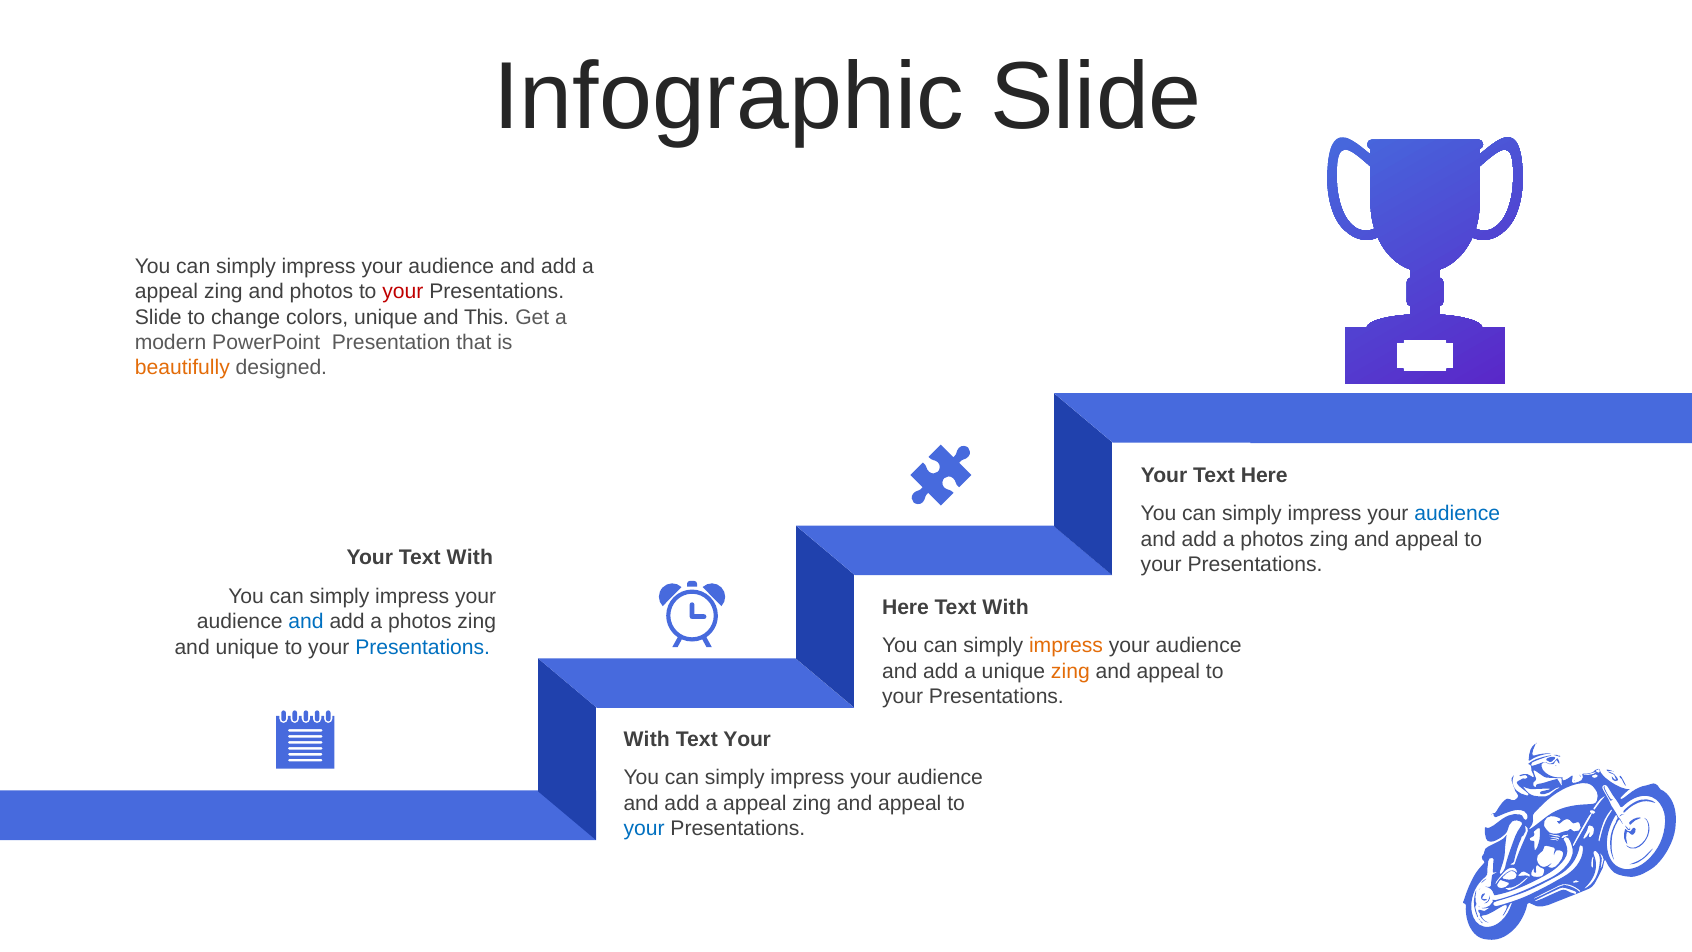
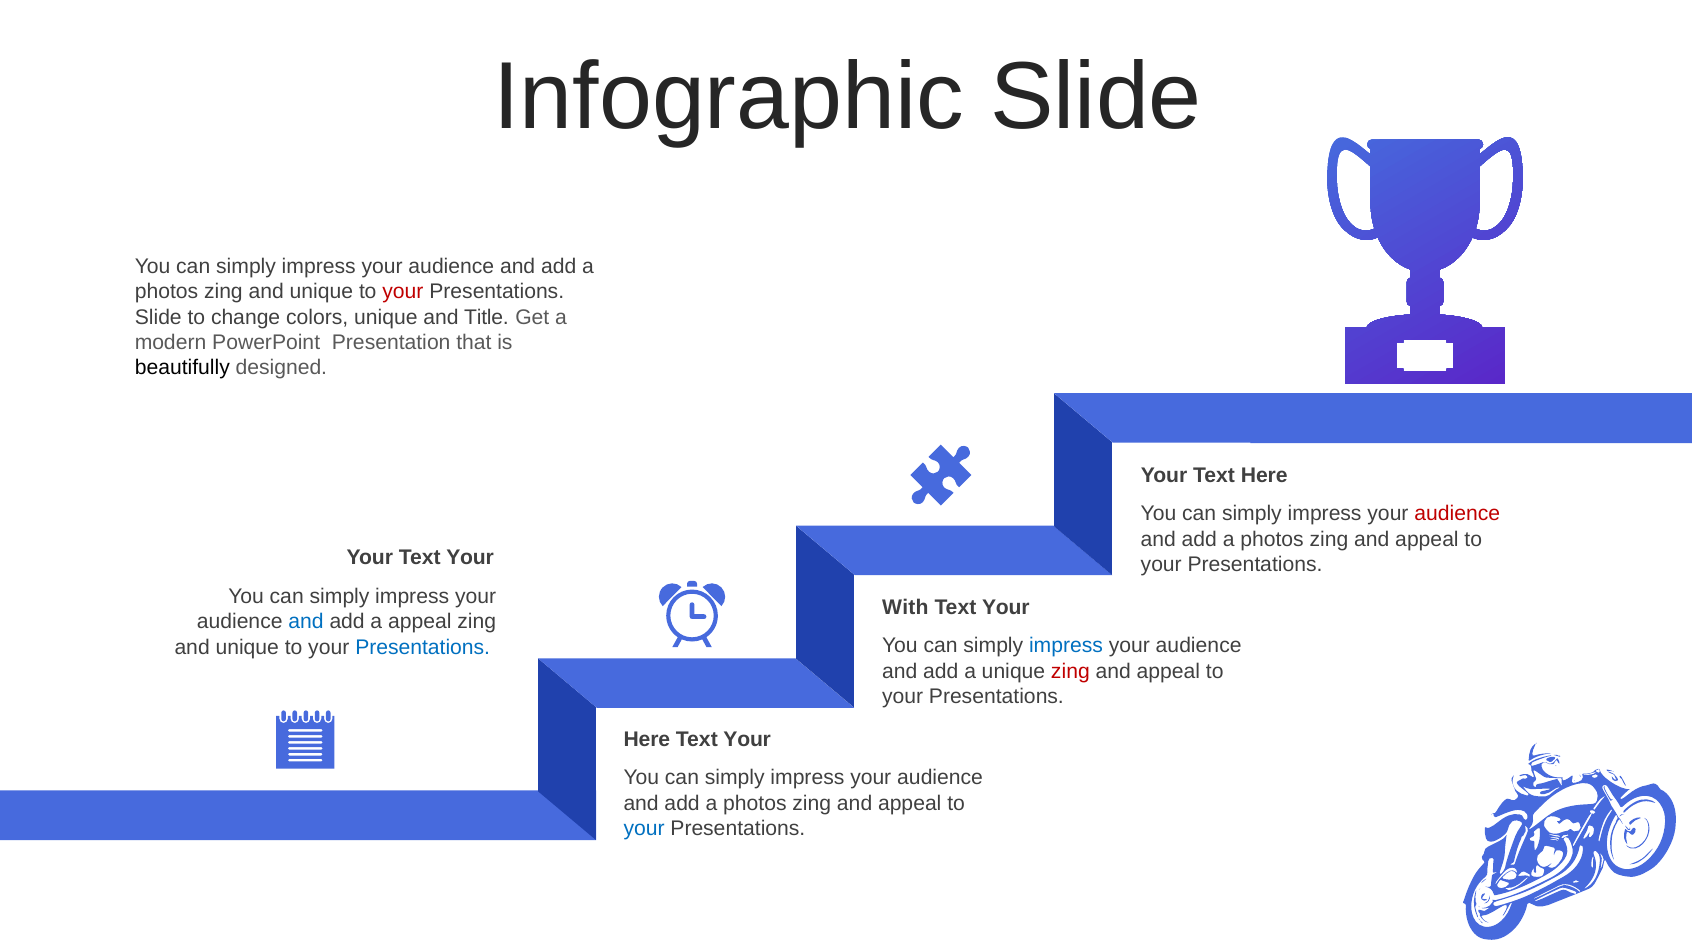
appeal at (166, 292): appeal -> photos
photos at (321, 292): photos -> unique
This: This -> Title
beautifully colour: orange -> black
audience at (1457, 514) colour: blue -> red
Your Text With: With -> Your
Here at (905, 607): Here -> With
With at (1006, 607): With -> Your
photos at (420, 622): photos -> appeal
impress at (1066, 646) colour: orange -> blue
zing at (1070, 671) colour: orange -> red
With at (647, 739): With -> Here
appeal at (755, 803): appeal -> photos
